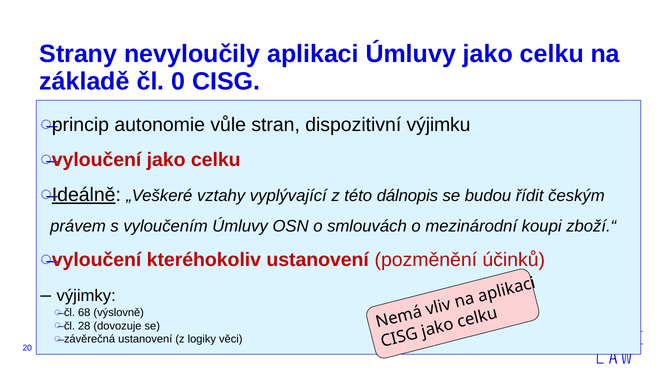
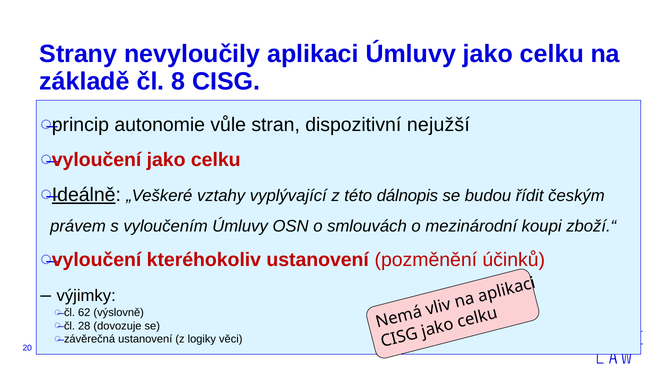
0: 0 -> 8
výjimku: výjimku -> nejužší
68: 68 -> 62
